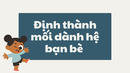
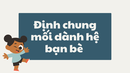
thành: thành -> chung
